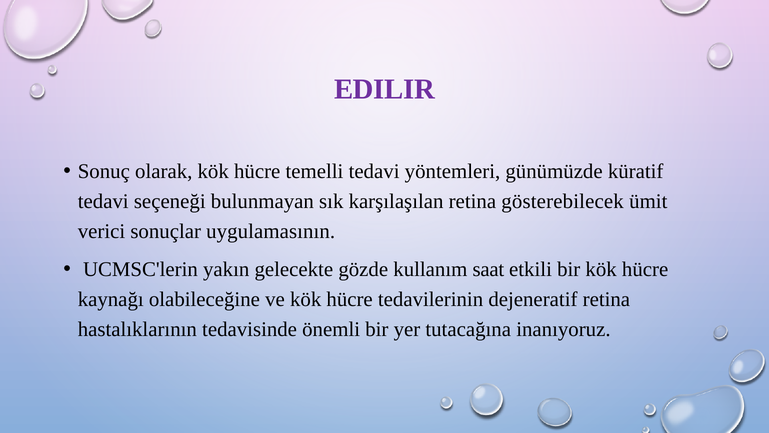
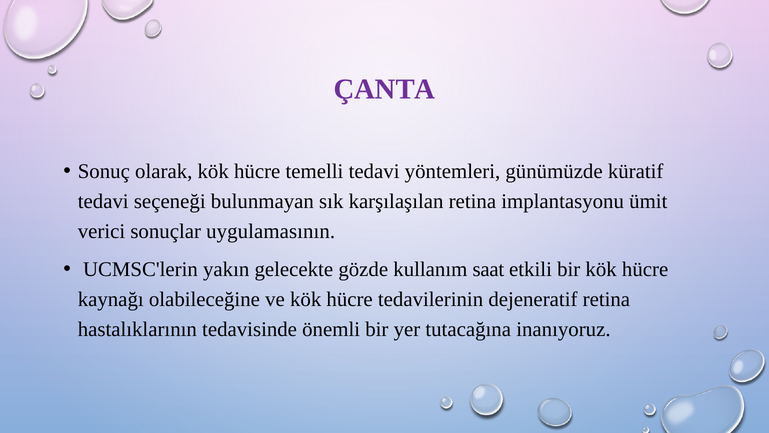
EDILIR: EDILIR -> ÇANTA
gösterebilecek: gösterebilecek -> implantasyonu
